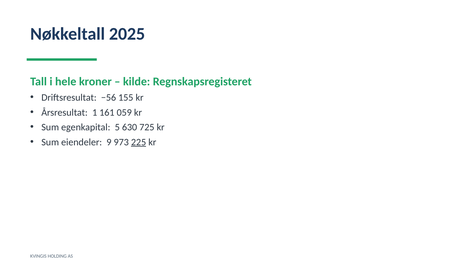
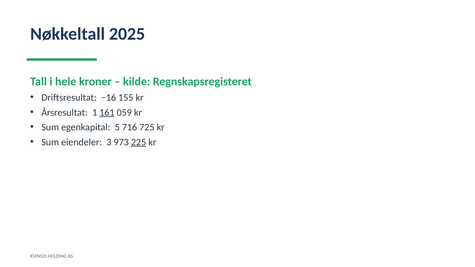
−56: −56 -> −16
161 underline: none -> present
630: 630 -> 716
9: 9 -> 3
